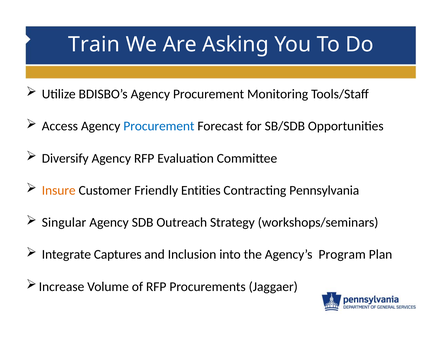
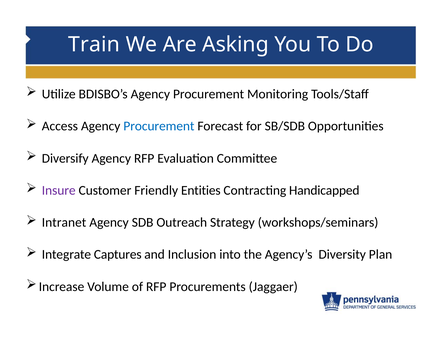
Insure colour: orange -> purple
Pennsylvania: Pennsylvania -> Handicapped
Singular: Singular -> Intranet
Program: Program -> Diversity
